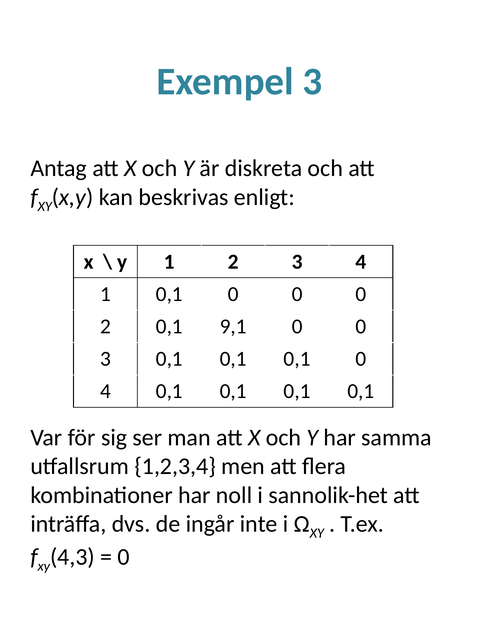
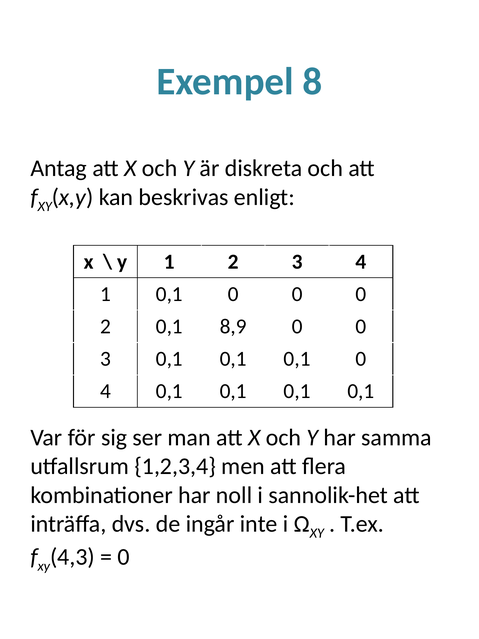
Exempel 3: 3 -> 8
9,1: 9,1 -> 8,9
